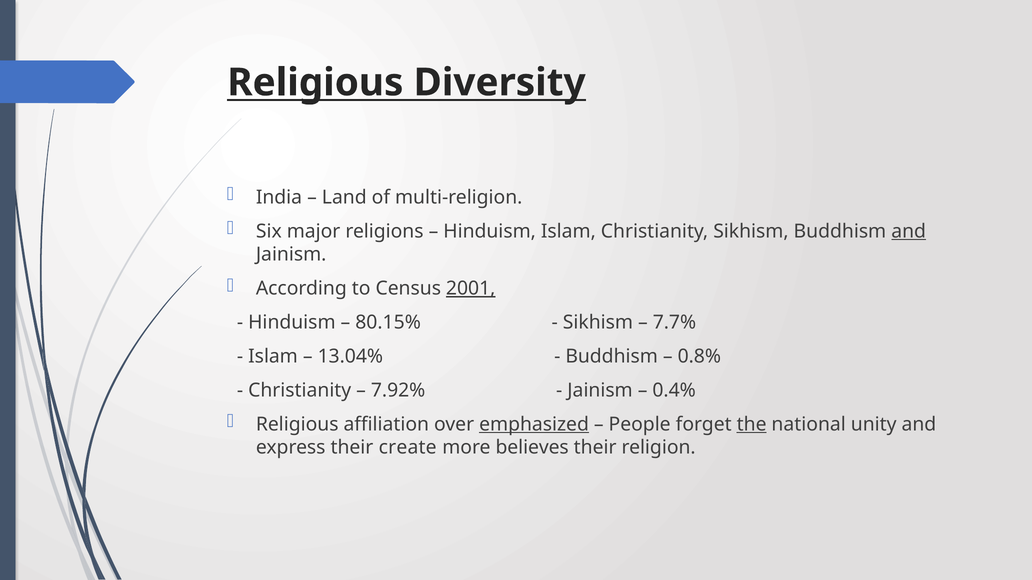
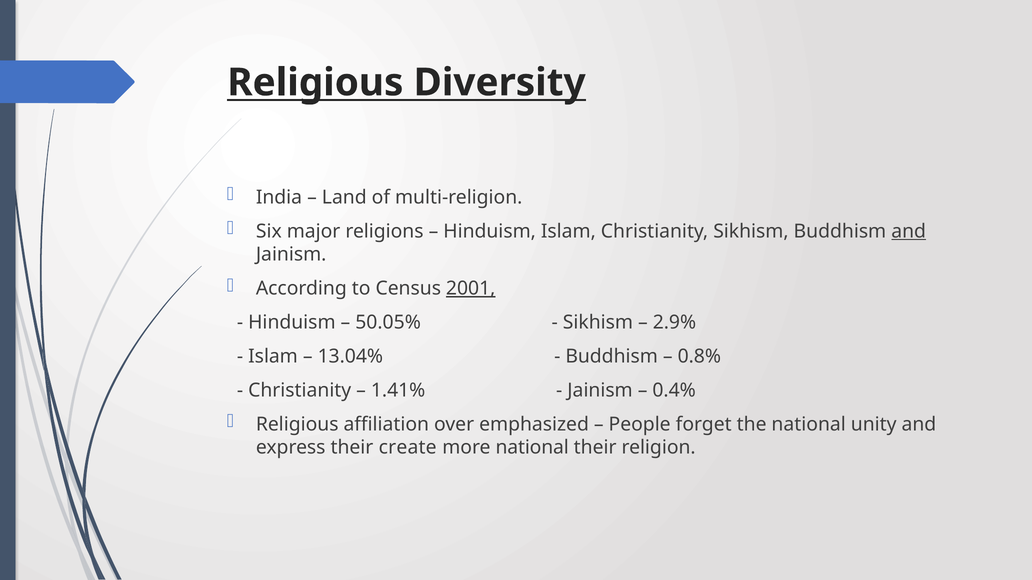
80.15%: 80.15% -> 50.05%
7.7%: 7.7% -> 2.9%
7.92%: 7.92% -> 1.41%
emphasized underline: present -> none
the underline: present -> none
more believes: believes -> national
